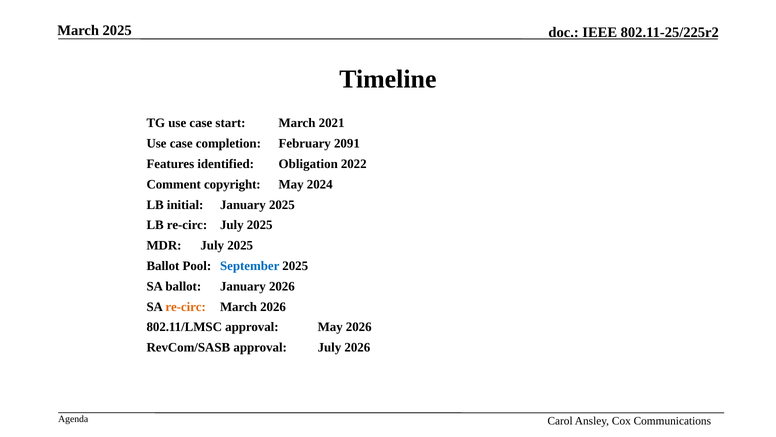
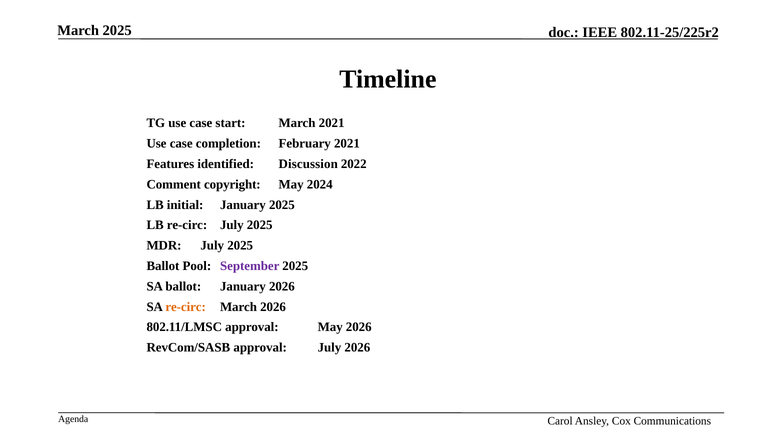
February 2091: 2091 -> 2021
Obligation: Obligation -> Discussion
September colour: blue -> purple
